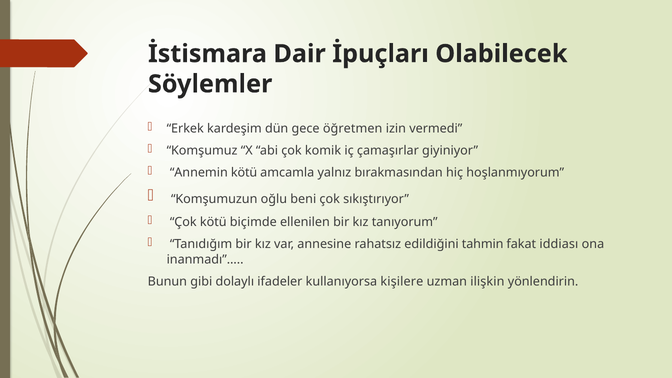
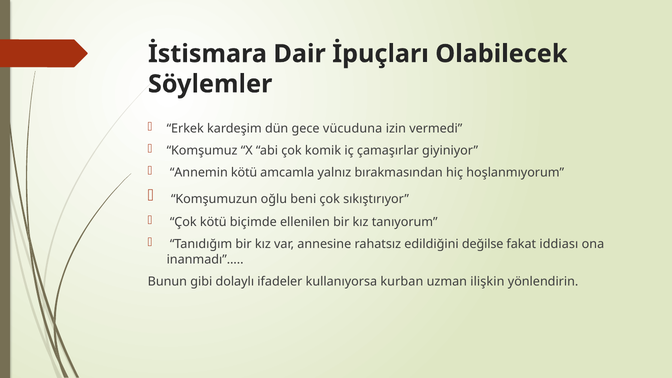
öğretmen: öğretmen -> vücuduna
tahmin: tahmin -> değilse
kişilere: kişilere -> kurban
